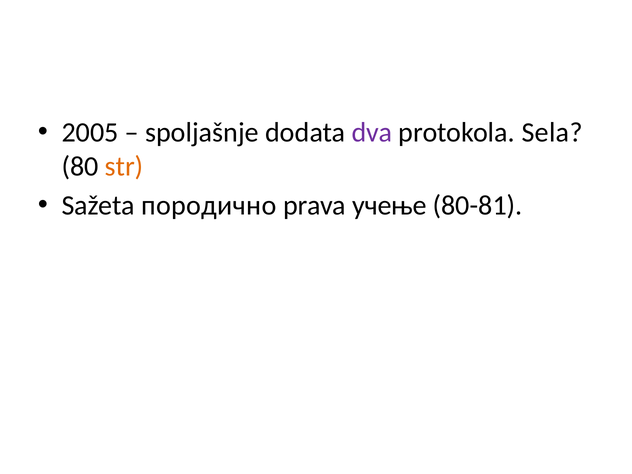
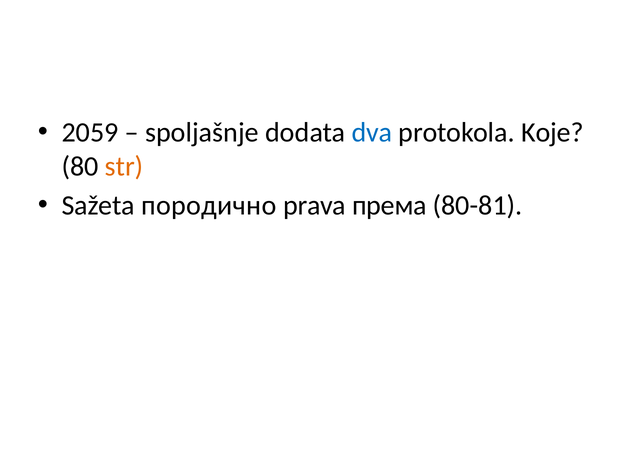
2005: 2005 -> 2059
dva colour: purple -> blue
Sela: Sela -> Koje
учење: учење -> према
